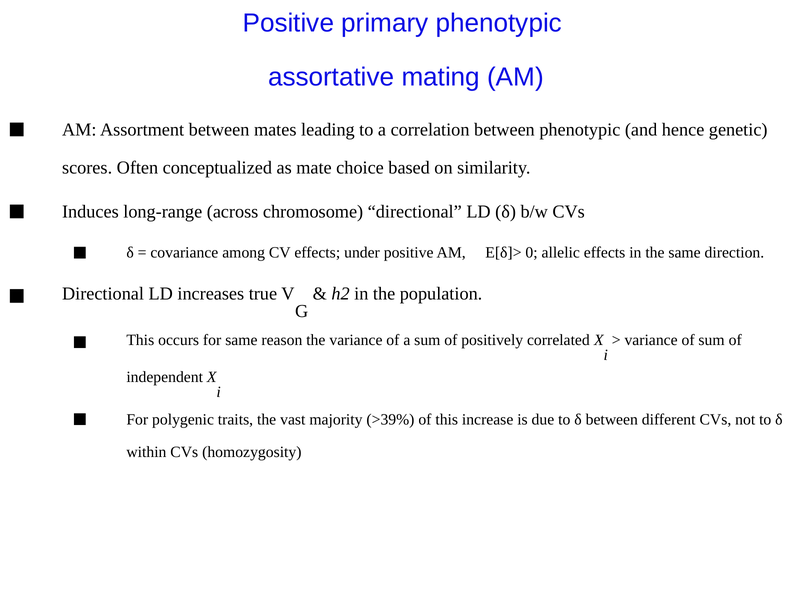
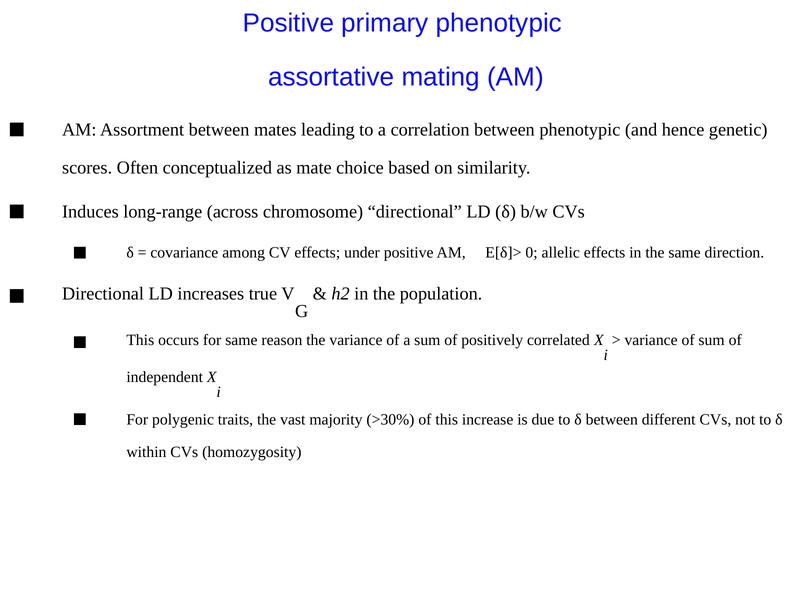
>39%: >39% -> >30%
